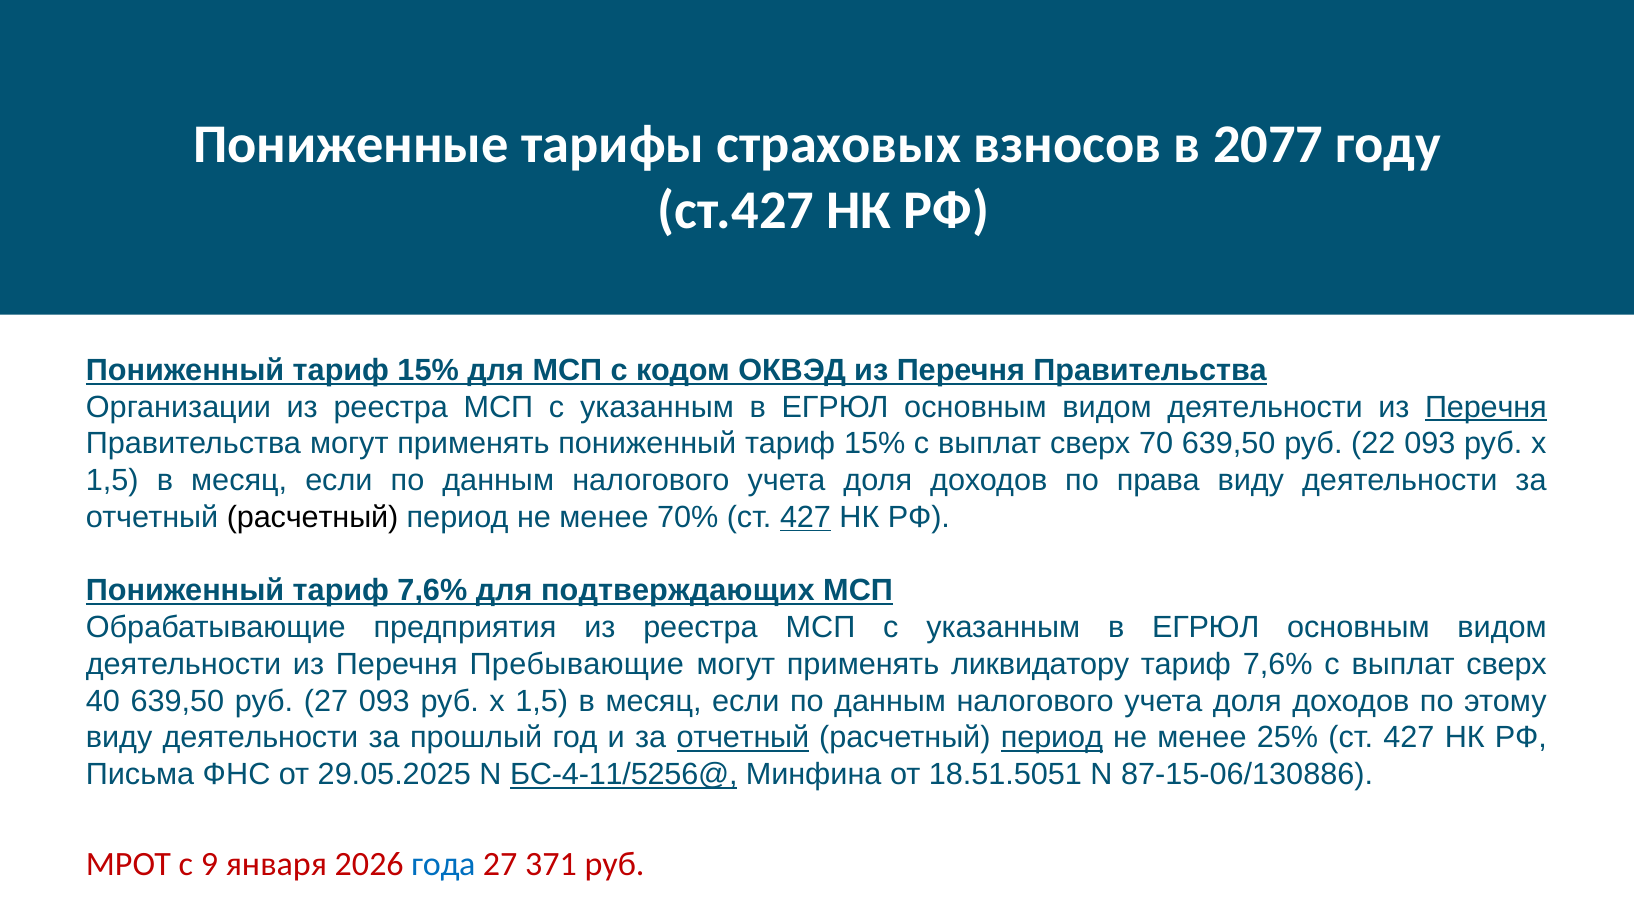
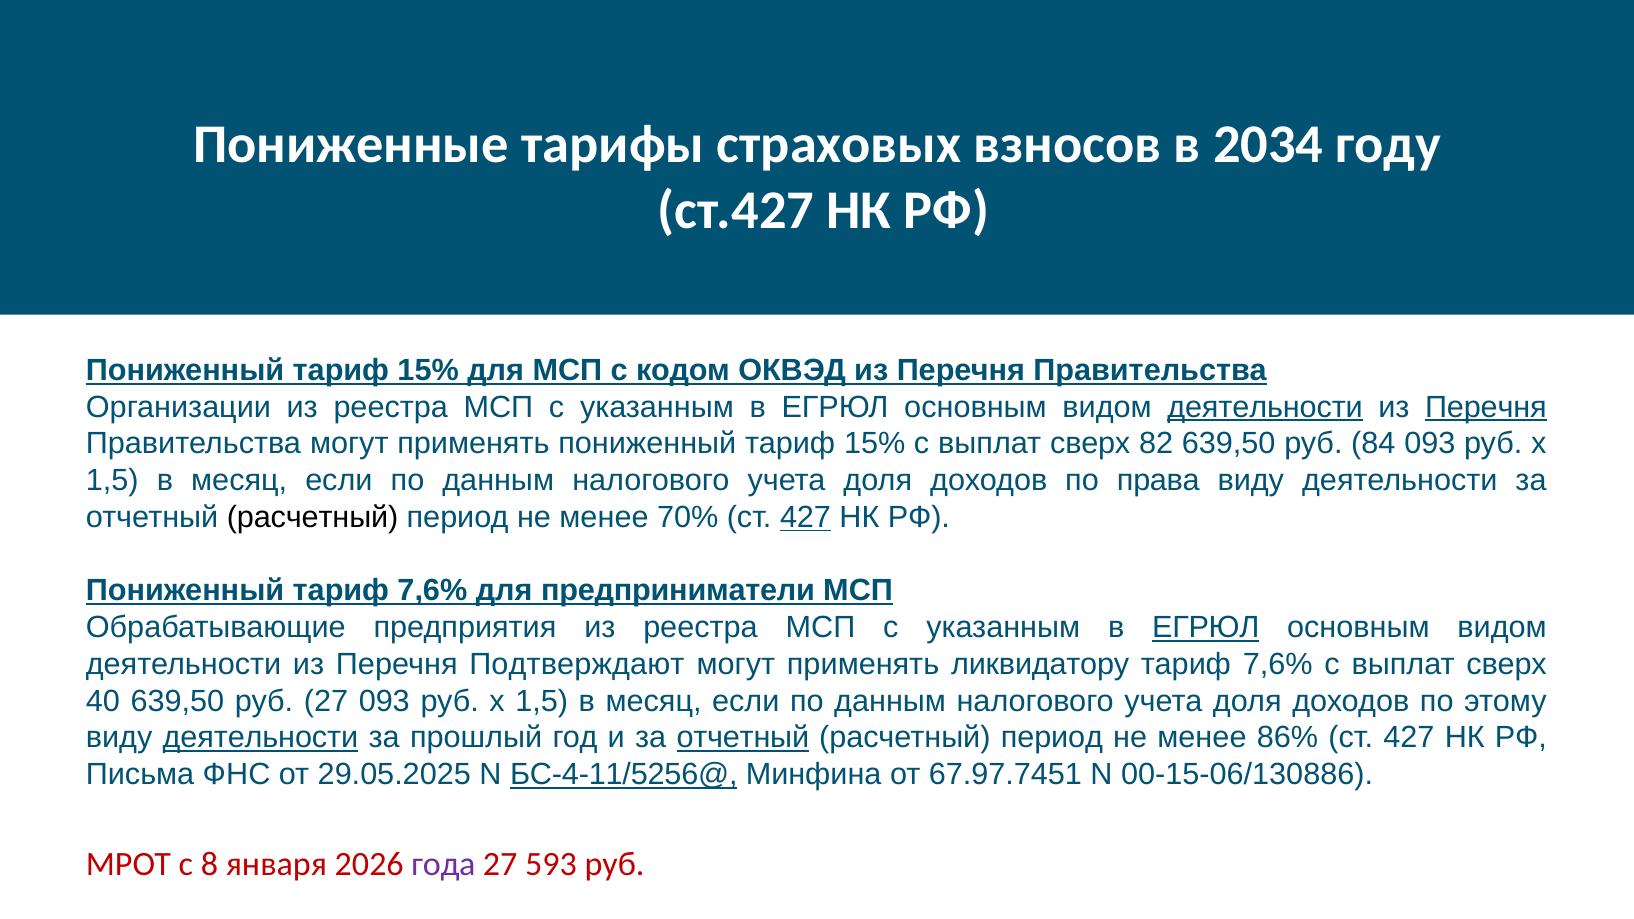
2077: 2077 -> 2034
деятельности at (1265, 407) underline: none -> present
70: 70 -> 82
22: 22 -> 84
подтверждающих: подтверждающих -> предприниматели
ЕГРЮЛ at (1206, 628) underline: none -> present
Пребывающие: Пребывающие -> Подтверждают
деятельности at (260, 738) underline: none -> present
период at (1052, 738) underline: present -> none
25%: 25% -> 86%
18.51.5051: 18.51.5051 -> 67.97.7451
87-15-06/130886: 87-15-06/130886 -> 00-15-06/130886
9: 9 -> 8
года colour: blue -> purple
371: 371 -> 593
